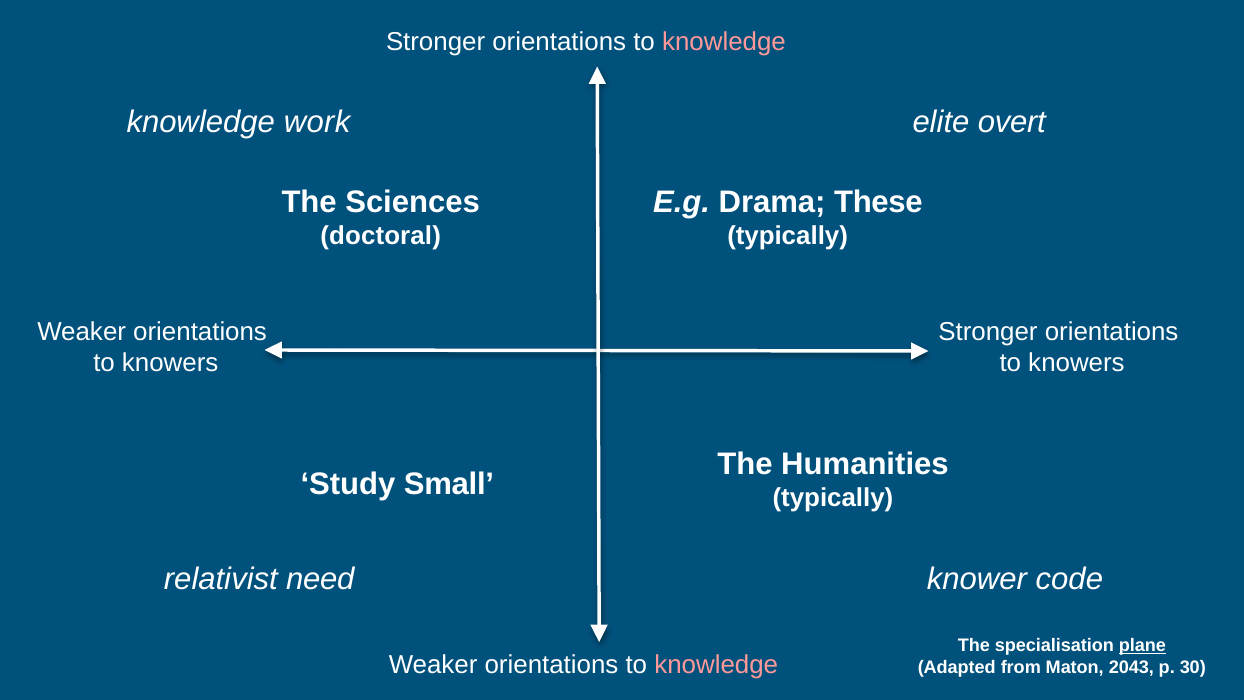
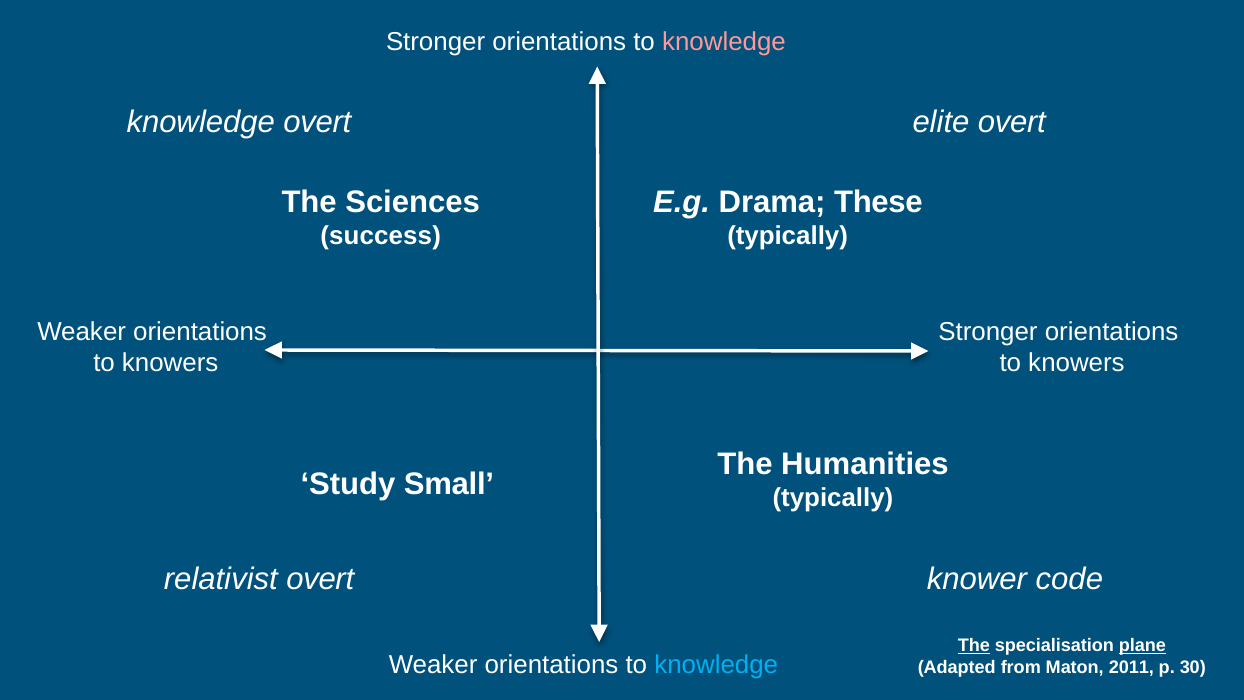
knowledge work: work -> overt
doctoral: doctoral -> success
relativist need: need -> overt
The at (974, 646) underline: none -> present
knowledge at (716, 665) colour: pink -> light blue
2043: 2043 -> 2011
